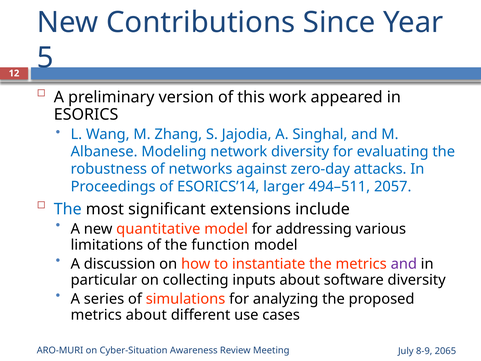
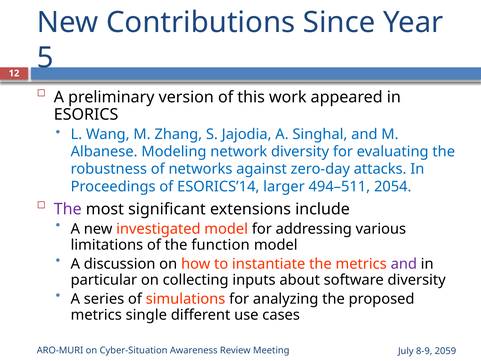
2057: 2057 -> 2054
The at (68, 209) colour: blue -> purple
quantitative: quantitative -> investigated
metrics about: about -> single
2065: 2065 -> 2059
